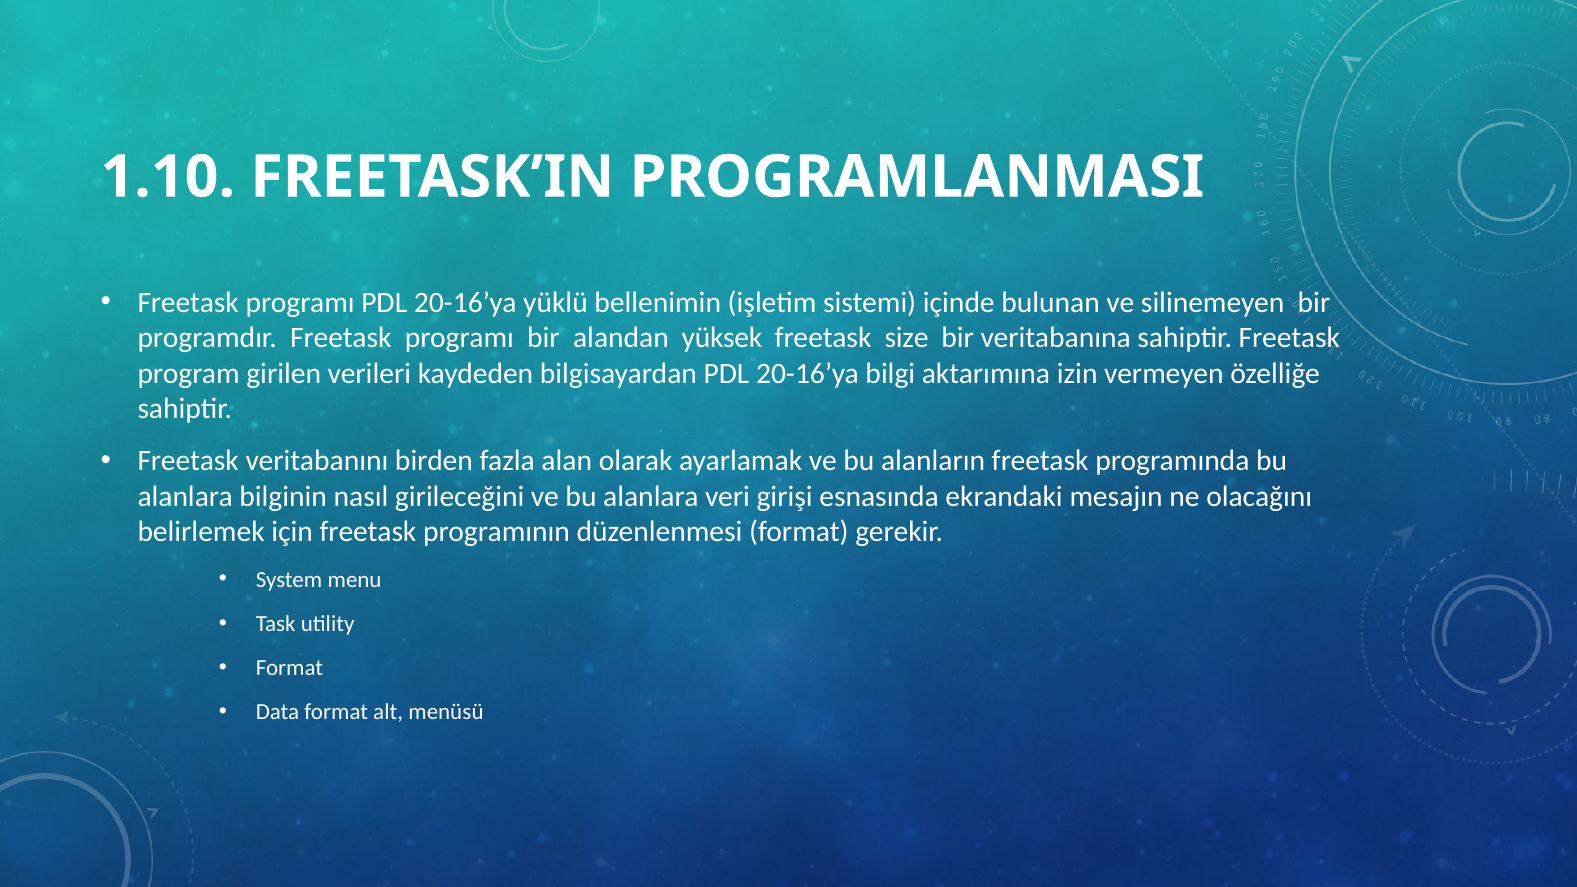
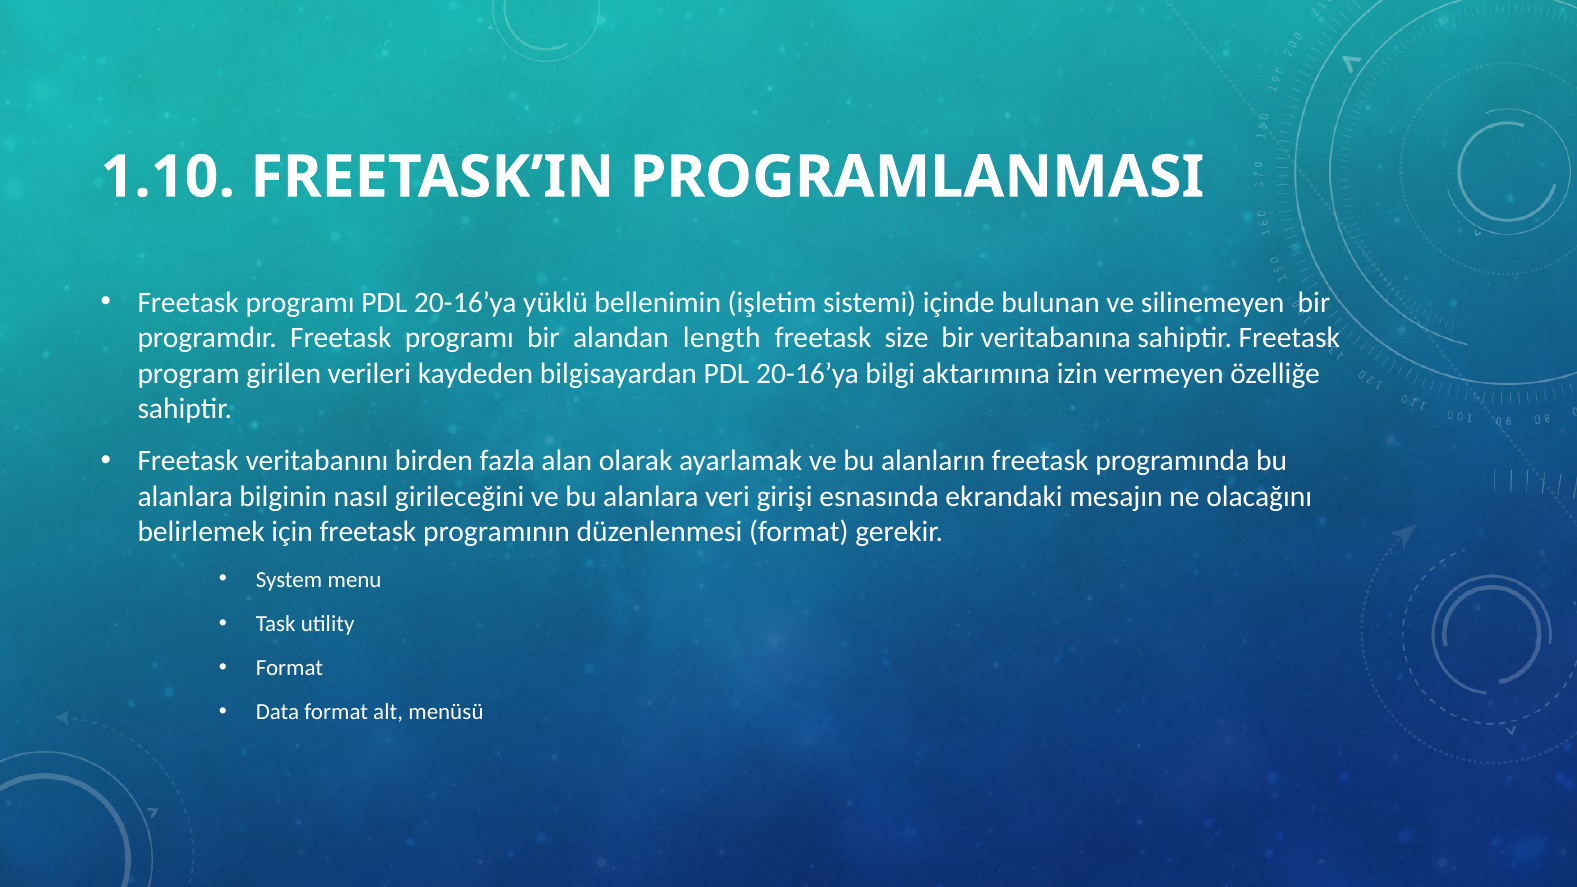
yüksek: yüksek -> length
